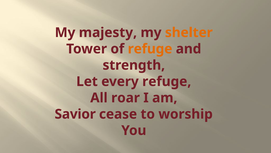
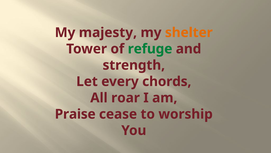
refuge at (150, 49) colour: orange -> green
every refuge: refuge -> chords
Savior: Savior -> Praise
